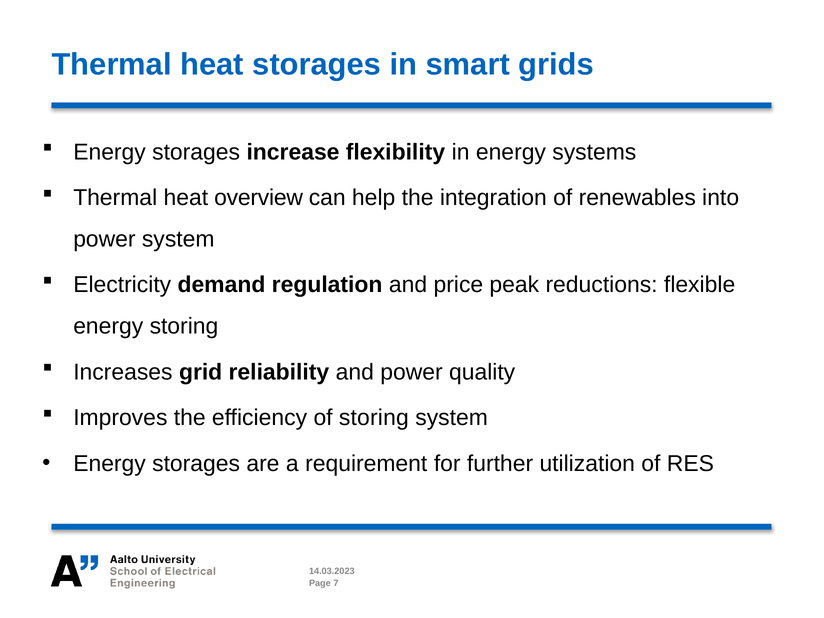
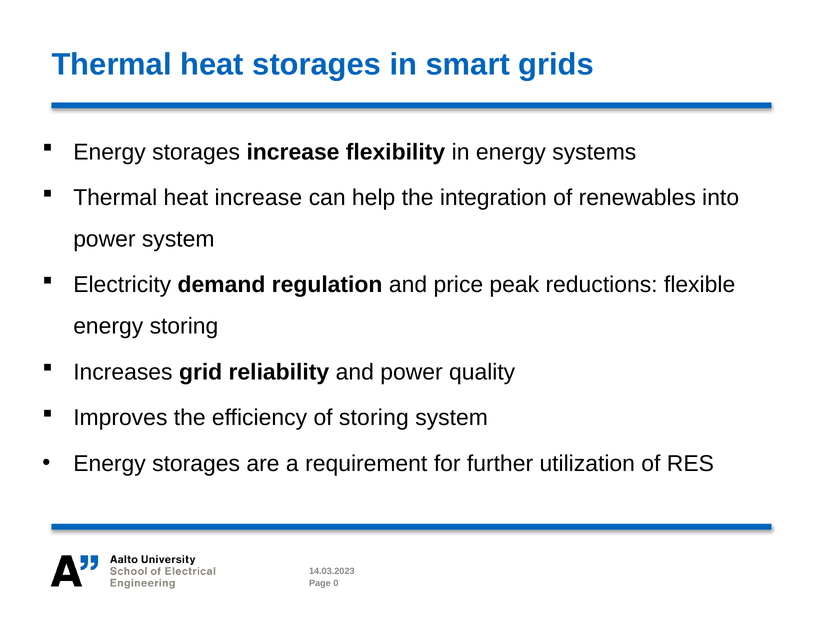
heat overview: overview -> increase
7: 7 -> 0
